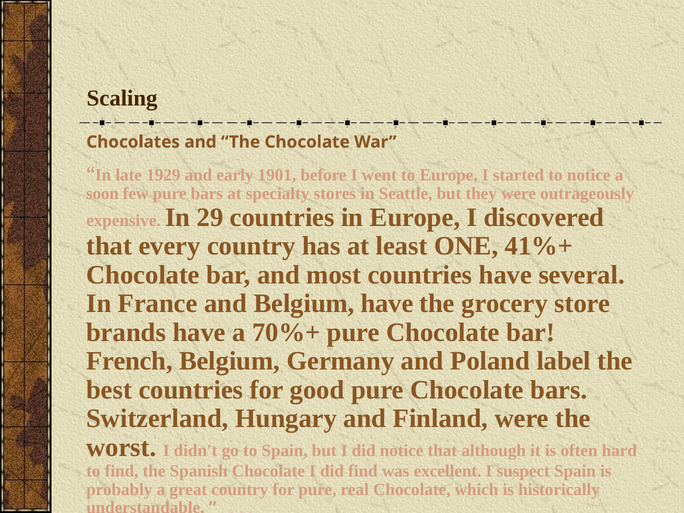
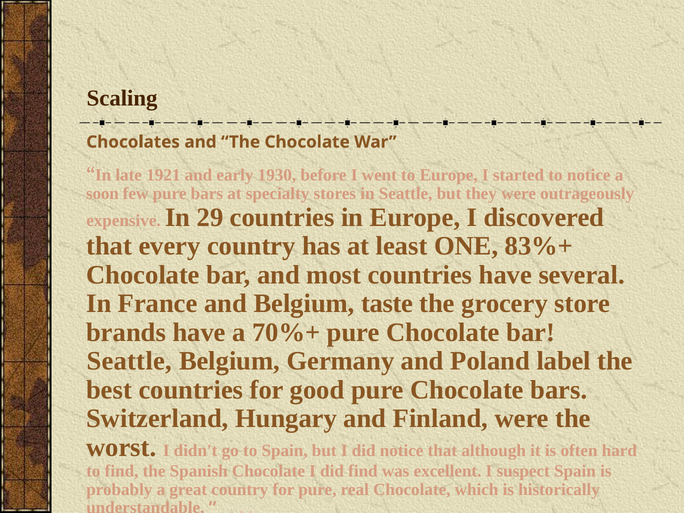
1929: 1929 -> 1921
1901: 1901 -> 1930
41%+: 41%+ -> 83%+
Belgium have: have -> taste
French at (129, 361): French -> Seattle
